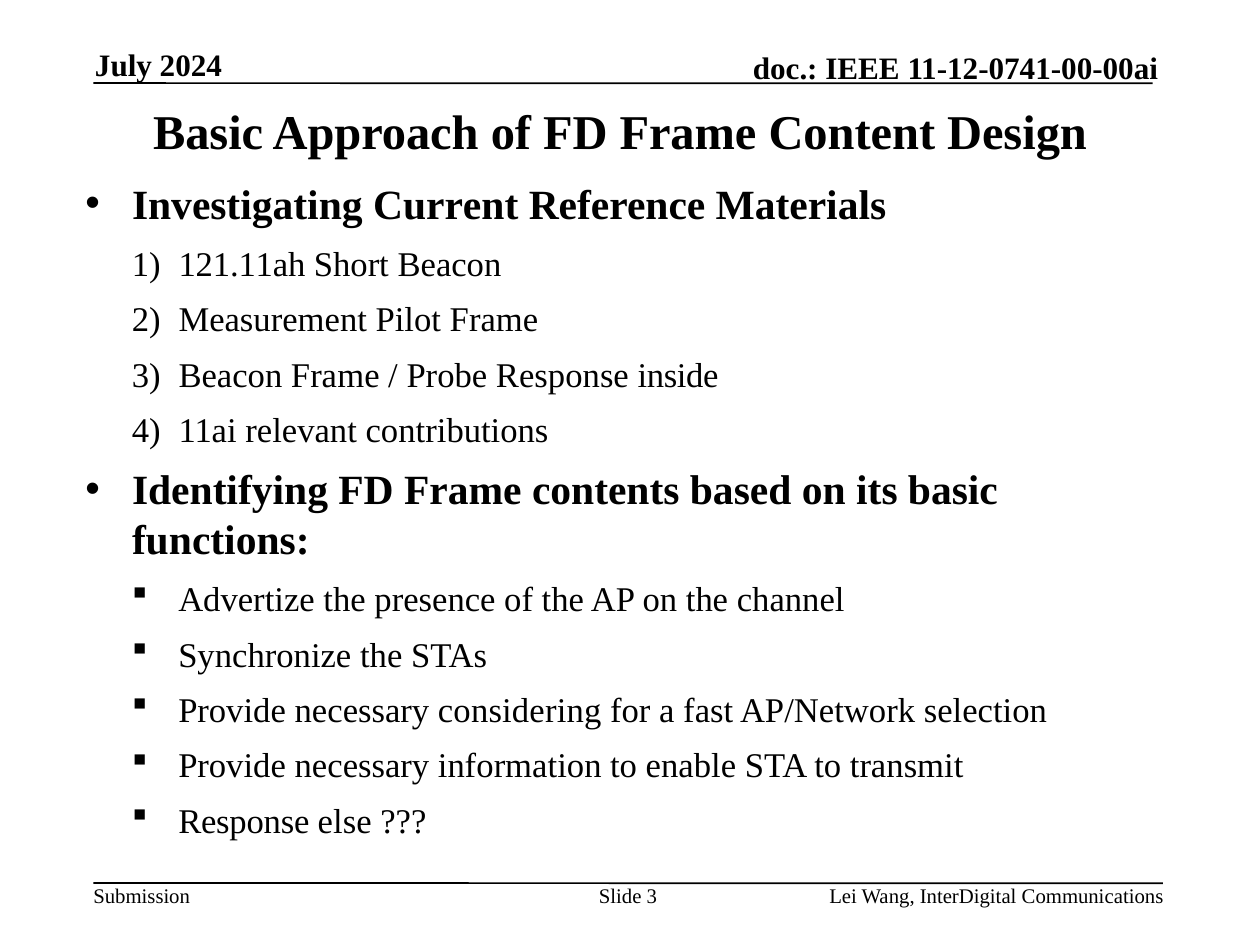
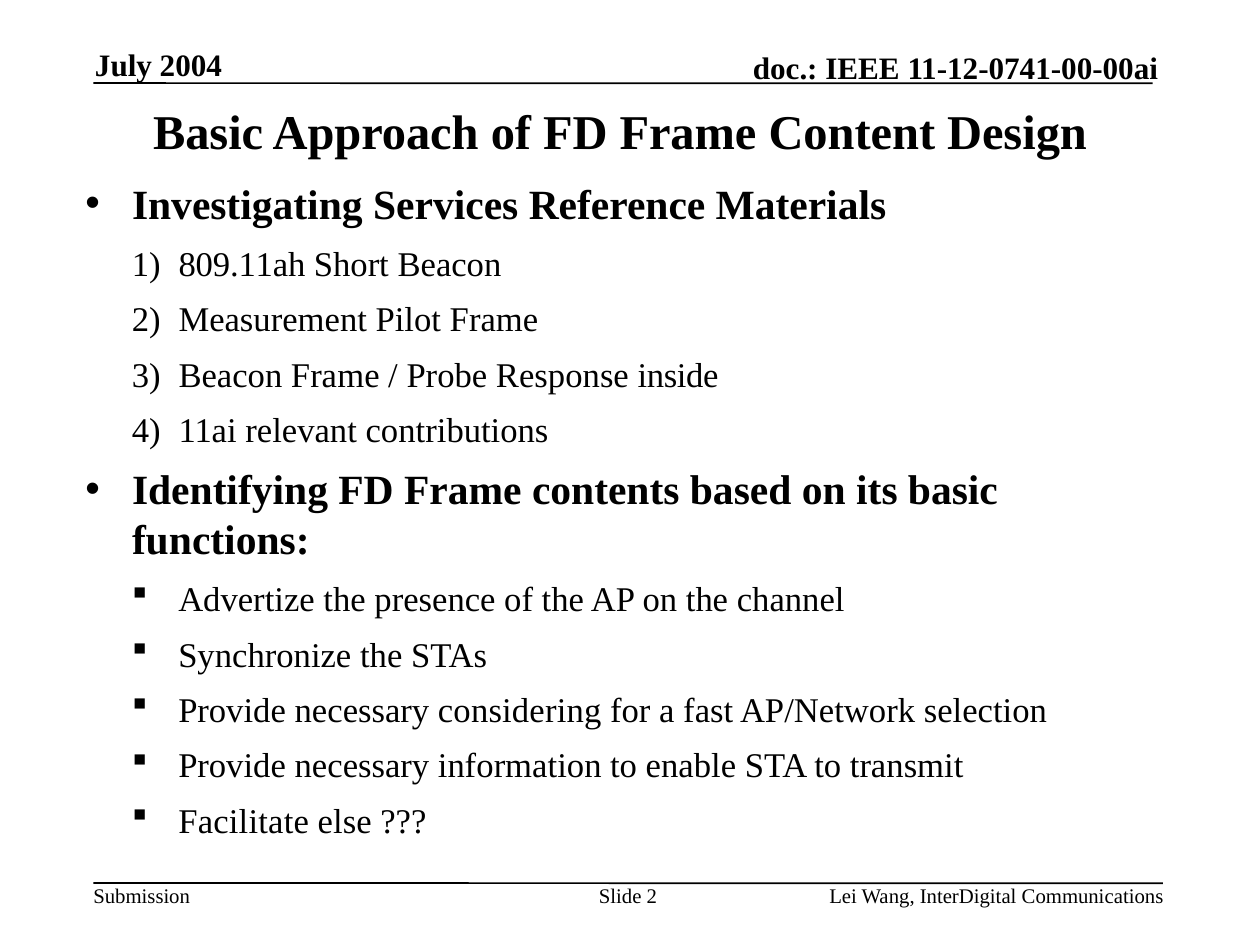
2024: 2024 -> 2004
Current: Current -> Services
121.11ah: 121.11ah -> 809.11ah
Response at (244, 822): Response -> Facilitate
Slide 3: 3 -> 2
